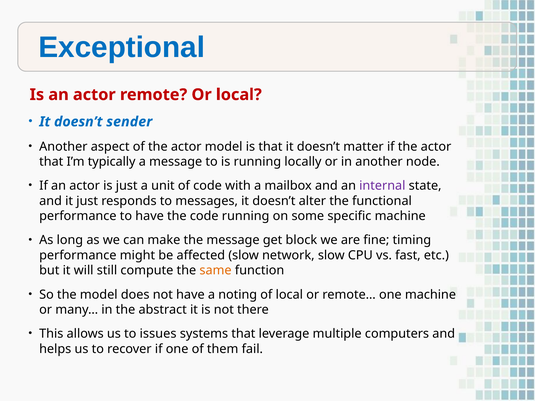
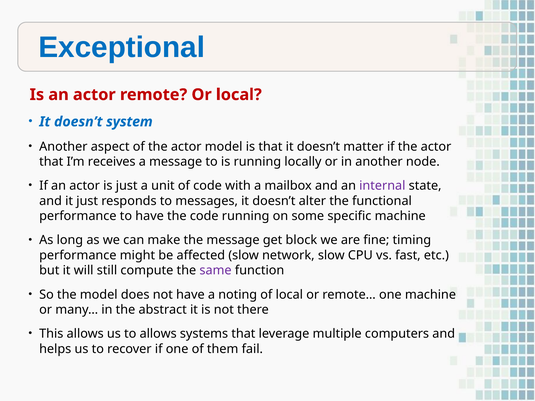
sender: sender -> system
typically: typically -> receives
same colour: orange -> purple
to issues: issues -> allows
